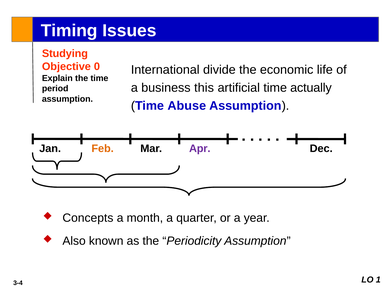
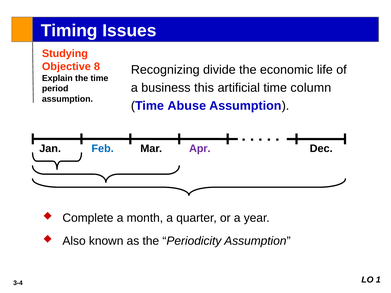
0: 0 -> 8
International: International -> Recognizing
actually: actually -> column
Feb colour: orange -> blue
Concepts: Concepts -> Complete
